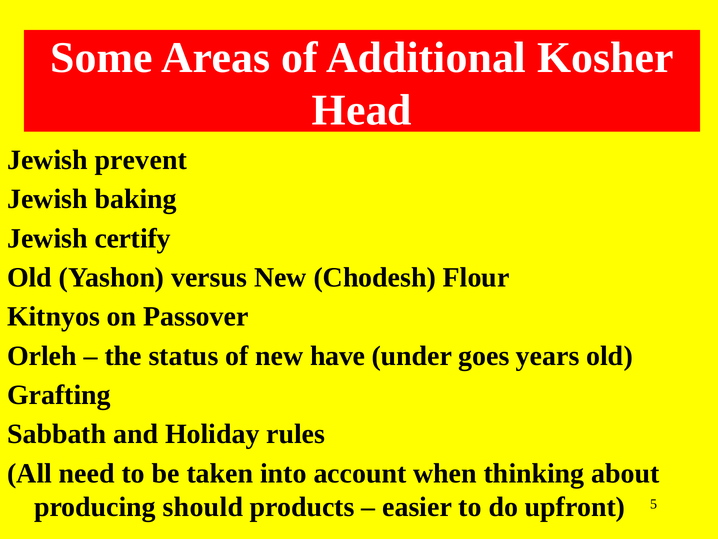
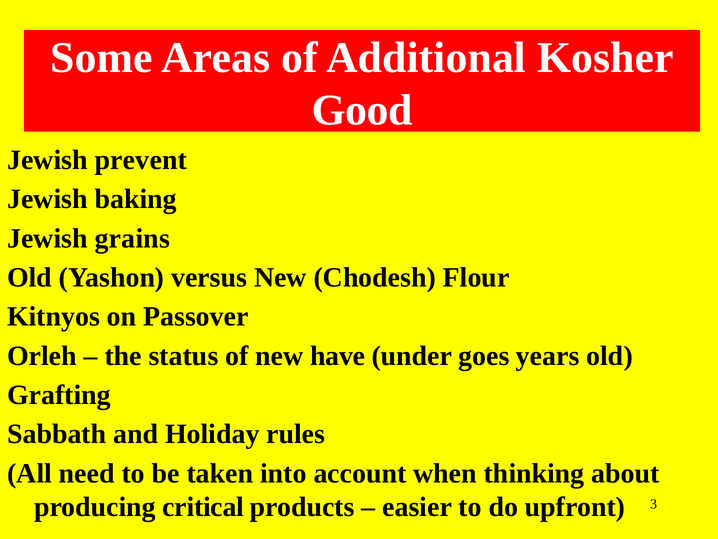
Head: Head -> Good
certify: certify -> grains
should: should -> critical
5: 5 -> 3
